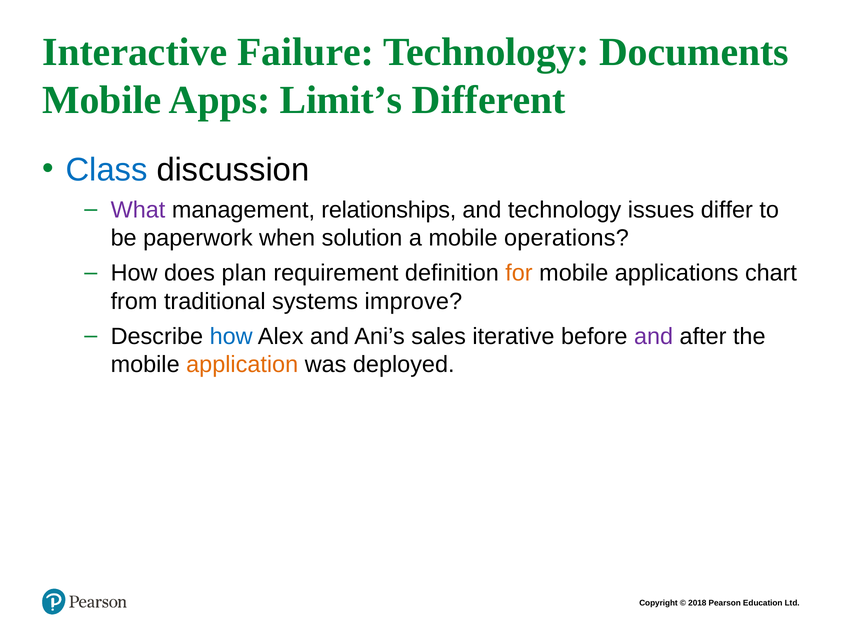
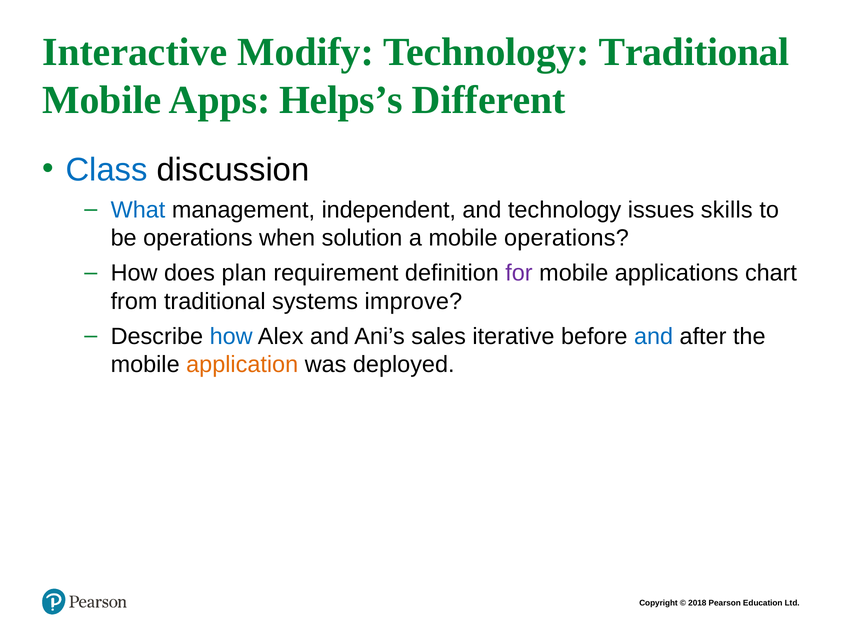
Failure: Failure -> Modify
Technology Documents: Documents -> Traditional
Limit’s: Limit’s -> Helps’s
What colour: purple -> blue
relationships: relationships -> independent
differ: differ -> skills
be paperwork: paperwork -> operations
for colour: orange -> purple
and at (654, 336) colour: purple -> blue
